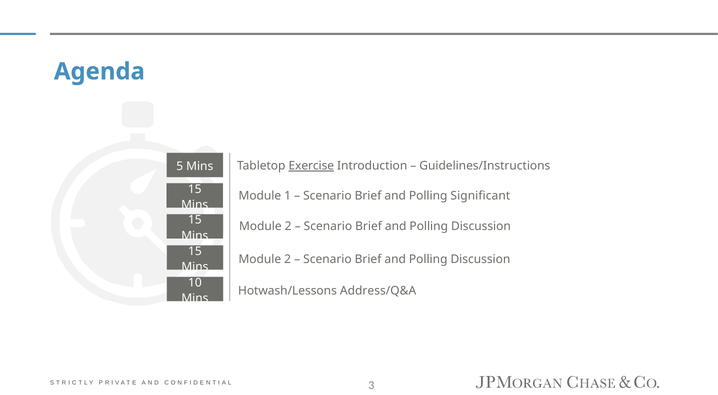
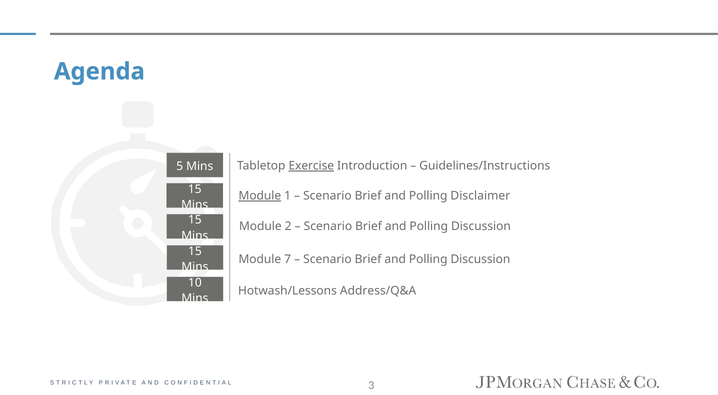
Module at (260, 196) underline: none -> present
Significant: Significant -> Disclaimer
2 at (288, 259): 2 -> 7
